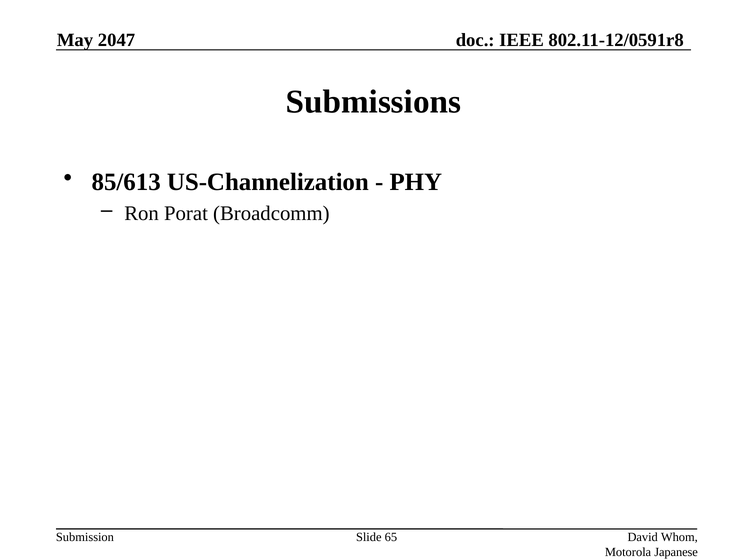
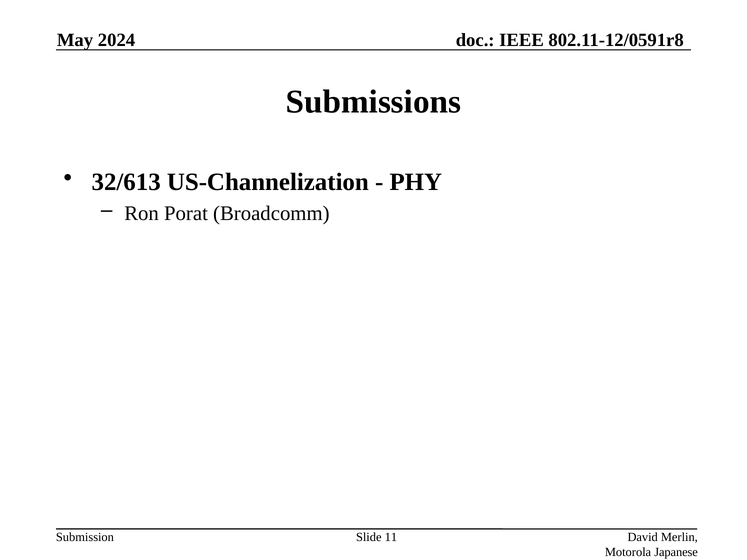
2047: 2047 -> 2024
85/613: 85/613 -> 32/613
65: 65 -> 11
Whom: Whom -> Merlin
